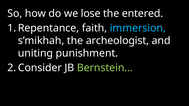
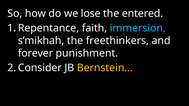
archeologist: archeologist -> freethinkers
uniting: uniting -> forever
Bernstein… colour: light green -> yellow
